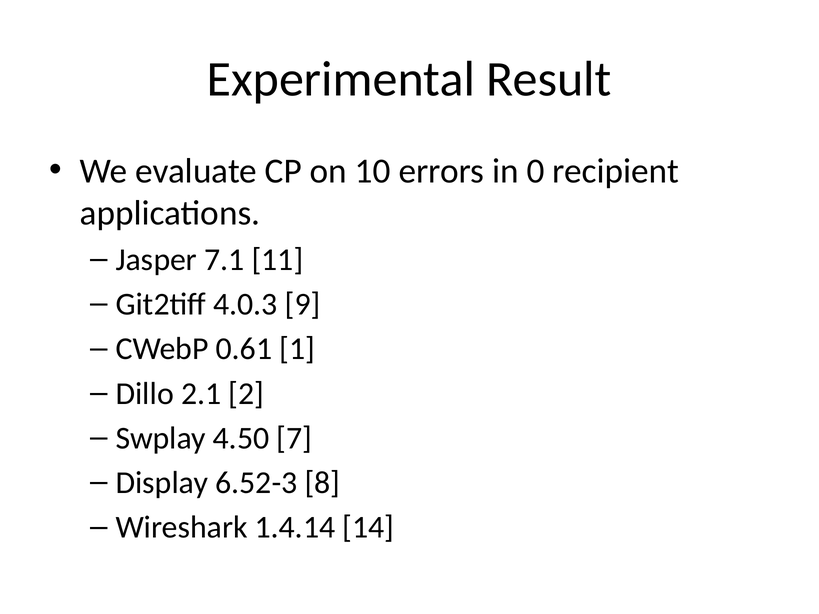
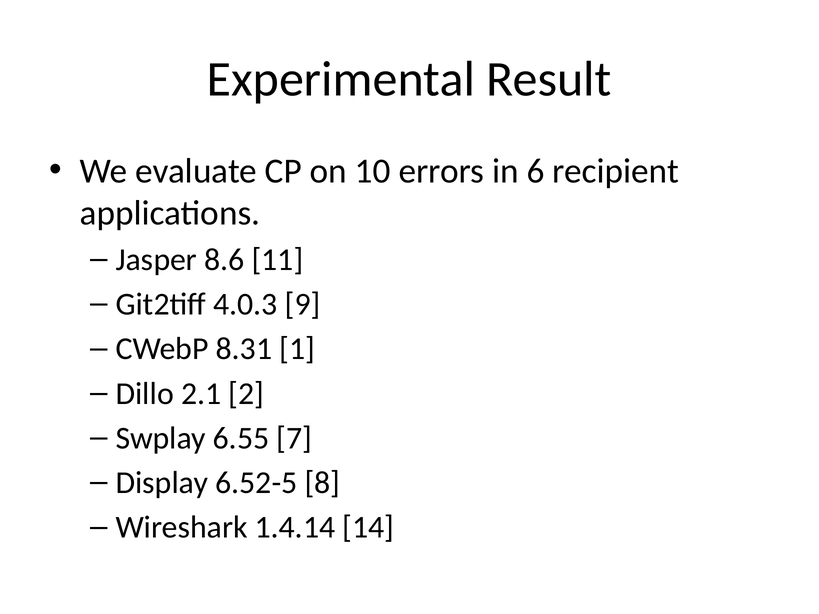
0: 0 -> 6
7.1: 7.1 -> 8.6
0.61: 0.61 -> 8.31
4.50: 4.50 -> 6.55
6.52-3: 6.52-3 -> 6.52-5
